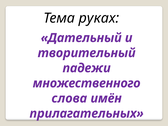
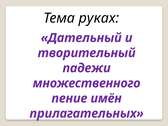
слова: слова -> пение
